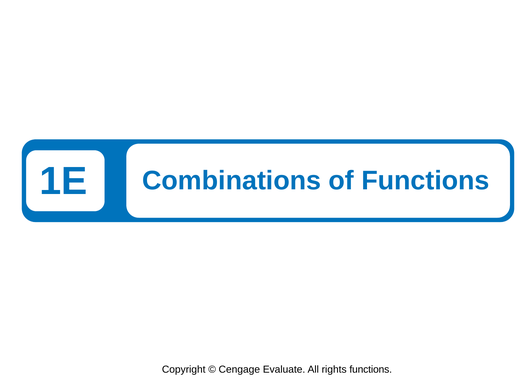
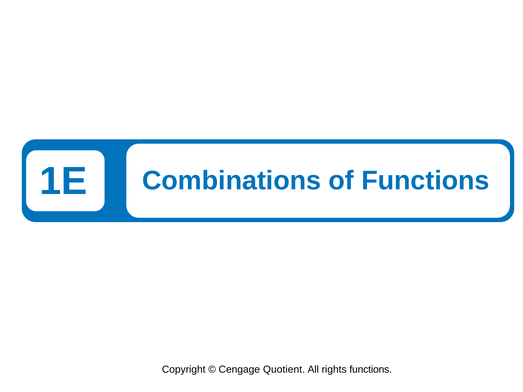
Evaluate: Evaluate -> Quotient
